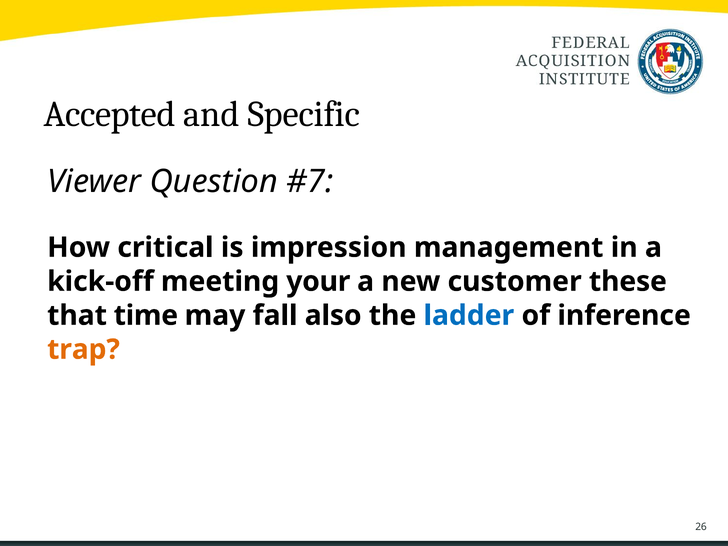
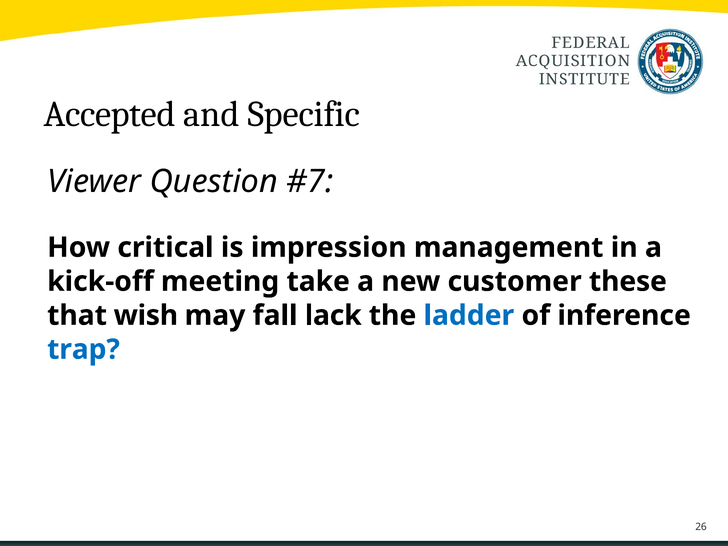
your: your -> take
time: time -> wish
also: also -> lack
trap colour: orange -> blue
